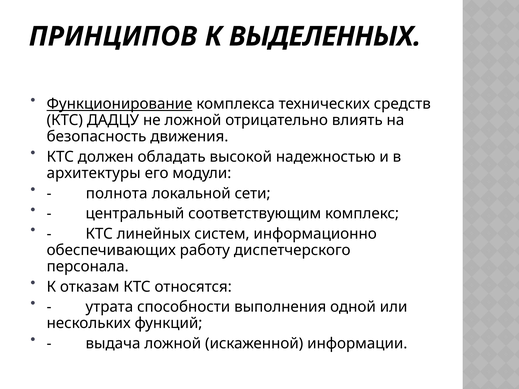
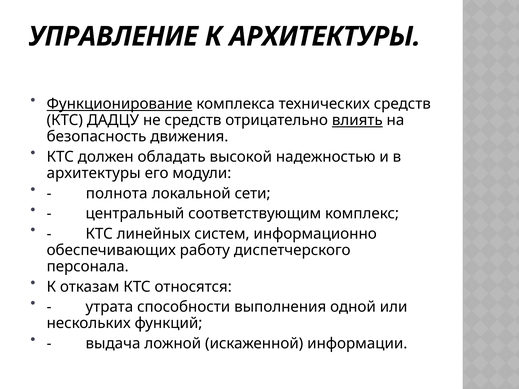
ПРИНЦИПОВ: ПРИНЦИПОВ -> УПРАВЛЕНИЕ
К ВЫДЕЛЕННЫХ: ВЫДЕЛЕННЫХ -> АРХИТЕКТУРЫ
не ложной: ложной -> средств
влиять underline: none -> present
